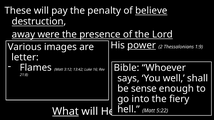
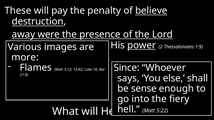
letter: letter -> more
Bible: Bible -> Since
well: well -> else
What underline: present -> none
